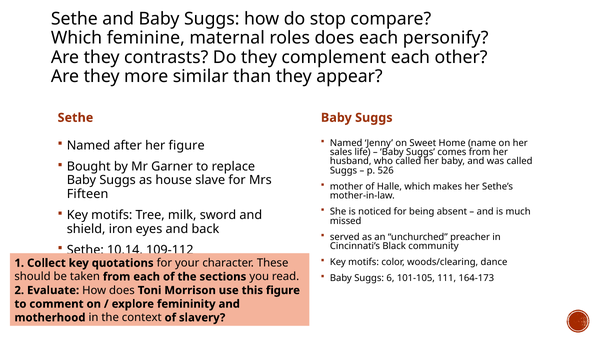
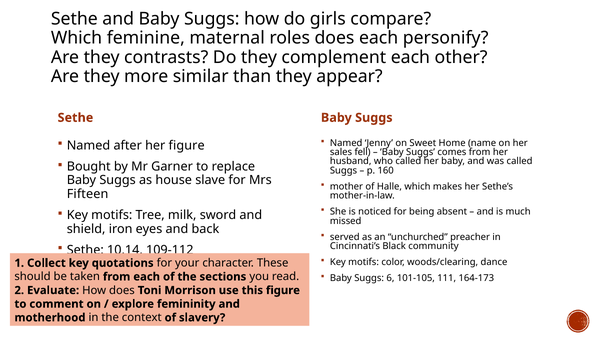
stop: stop -> girls
life: life -> fell
526: 526 -> 160
